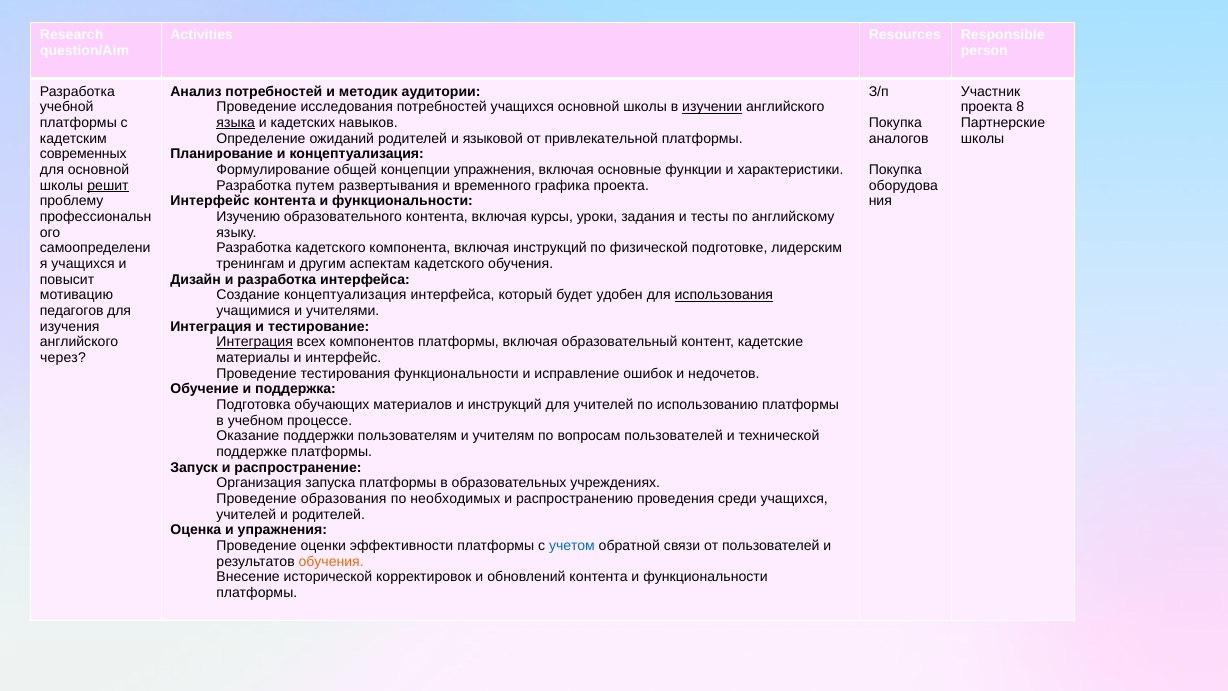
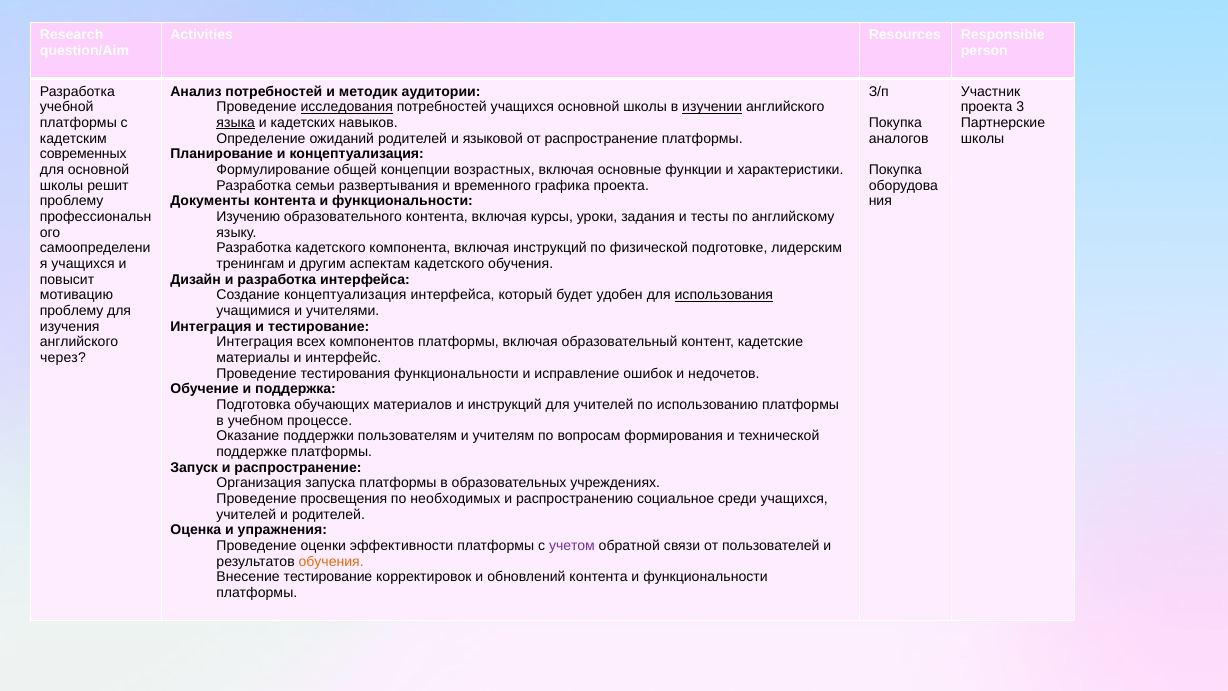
исследования underline: none -> present
8: 8 -> 3
от привлекательной: привлекательной -> распространение
концепции упражнения: упражнения -> возрастных
решит underline: present -> none
путем: путем -> семьи
Интерфейс at (210, 201): Интерфейс -> Документы
педагогов at (72, 311): педагогов -> проблему
Интеграция at (255, 342) underline: present -> none
вопросам пользователей: пользователей -> формирования
образования: образования -> просвещения
проведения: проведения -> социальное
учетом colour: blue -> purple
Внесение исторической: исторической -> тестирование
